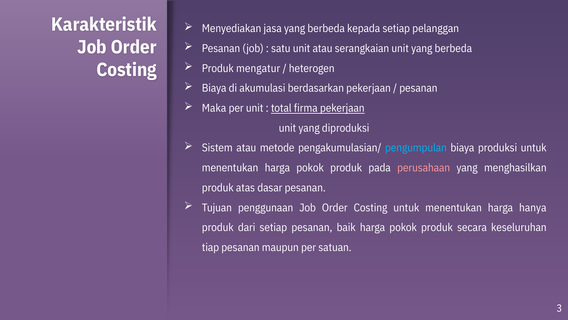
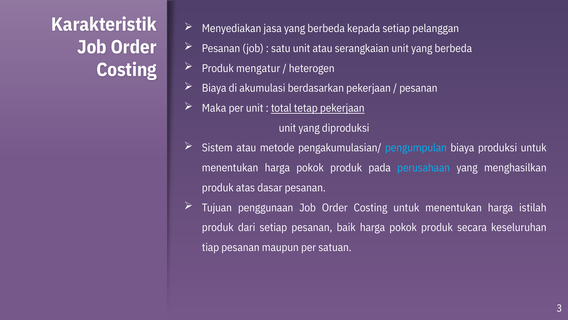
firma: firma -> tetap
perusahaan colour: pink -> light blue
hanya: hanya -> istilah
